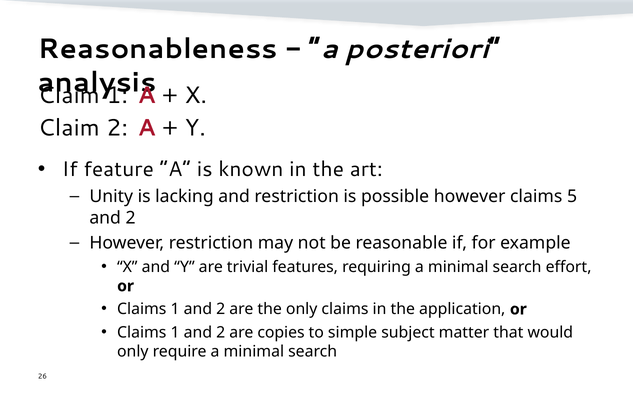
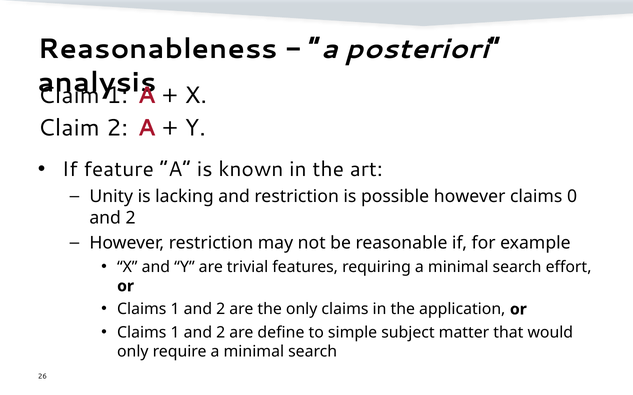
5: 5 -> 0
copies: copies -> define
